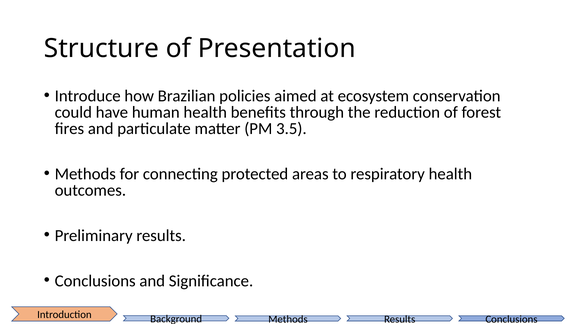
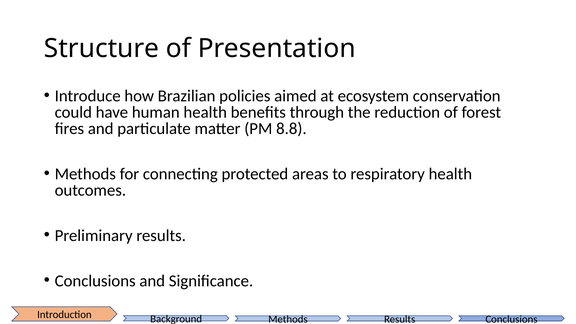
3.5: 3.5 -> 8.8
